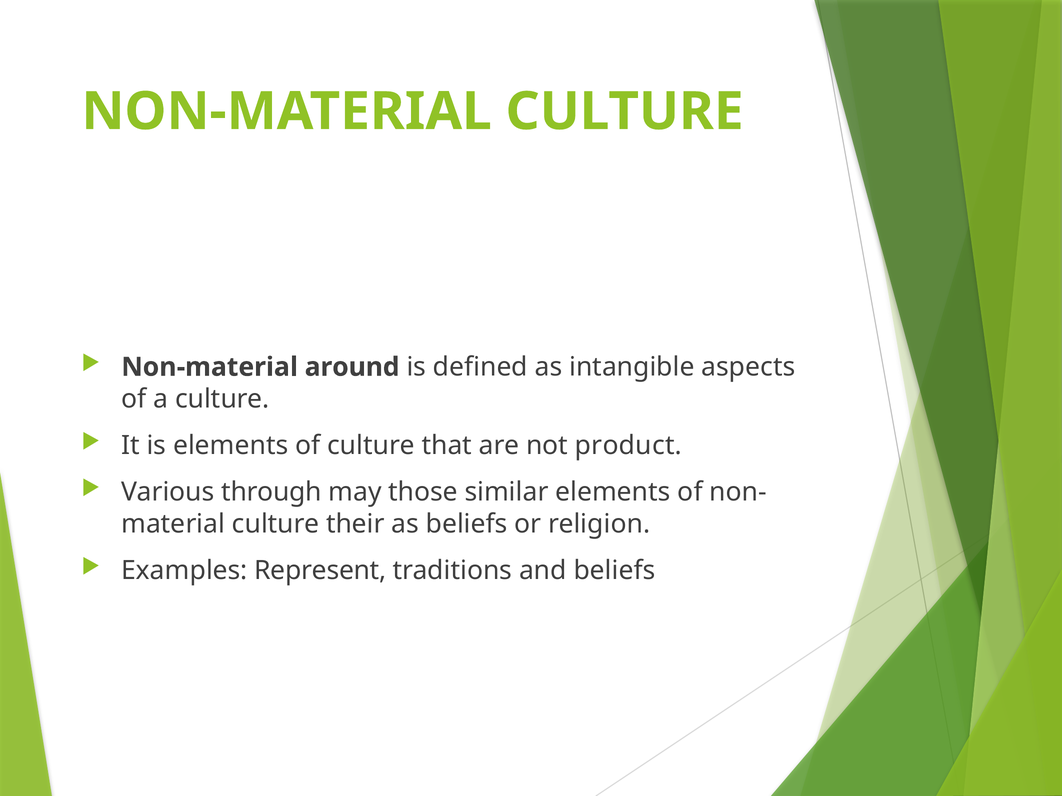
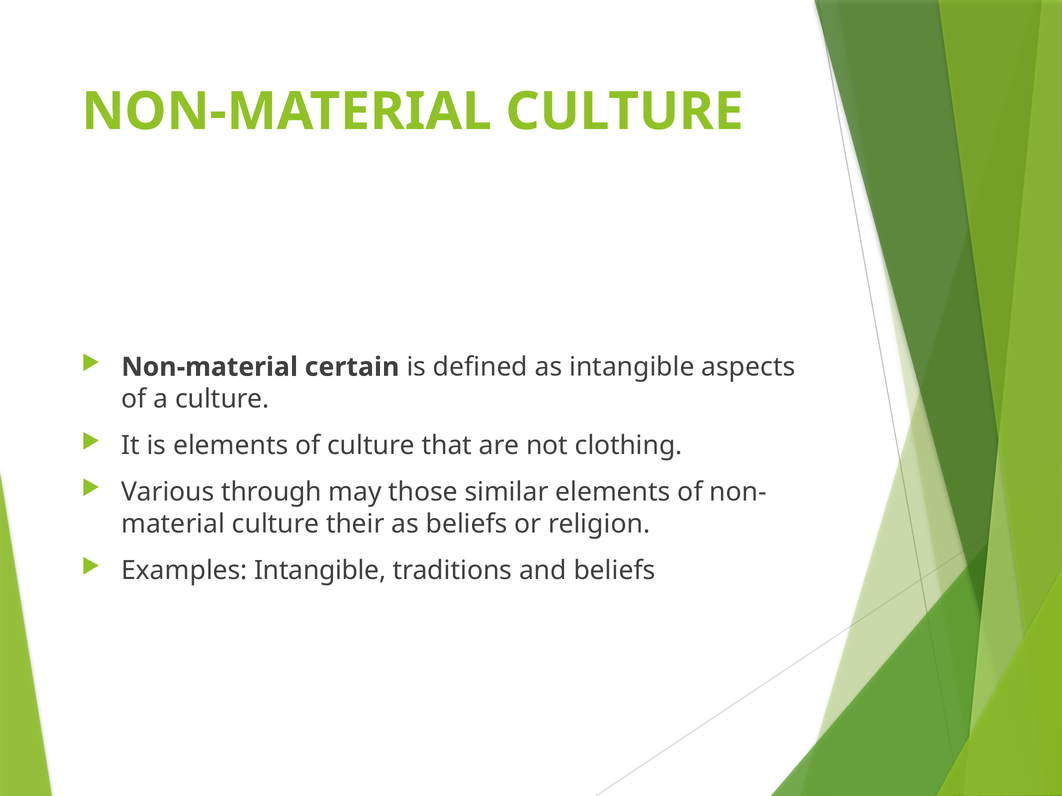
around: around -> certain
product: product -> clothing
Examples Represent: Represent -> Intangible
